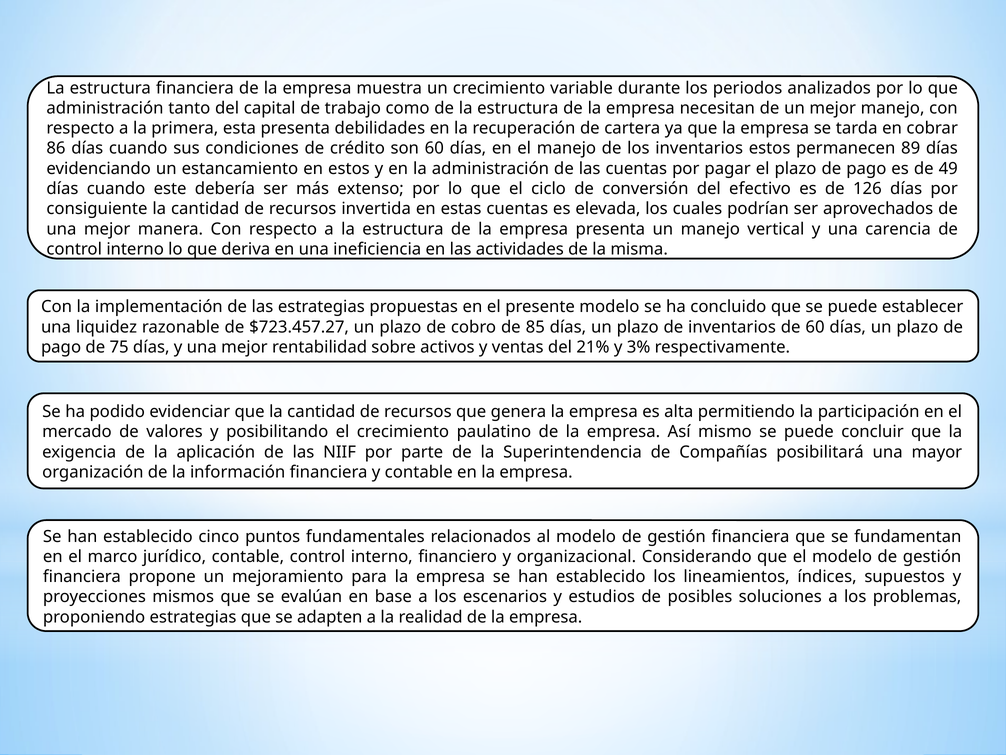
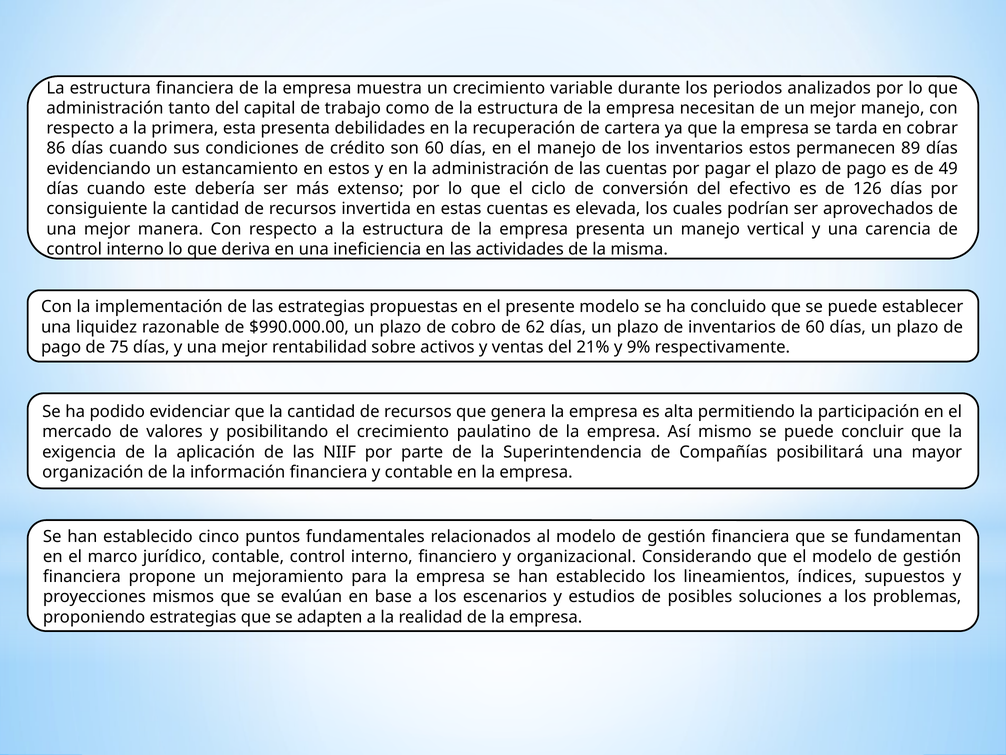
$723.457.27: $723.457.27 -> $990.000.00
85: 85 -> 62
3%: 3% -> 9%
